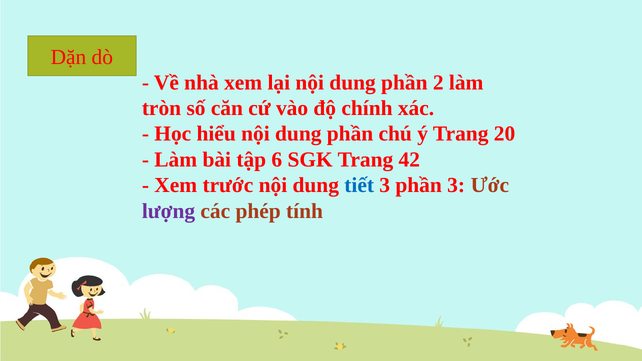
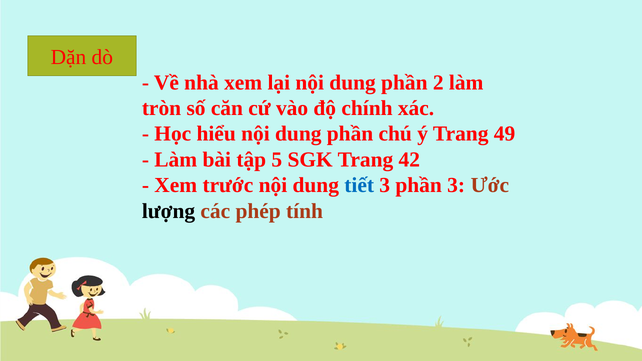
20: 20 -> 49
6: 6 -> 5
lượng colour: purple -> black
